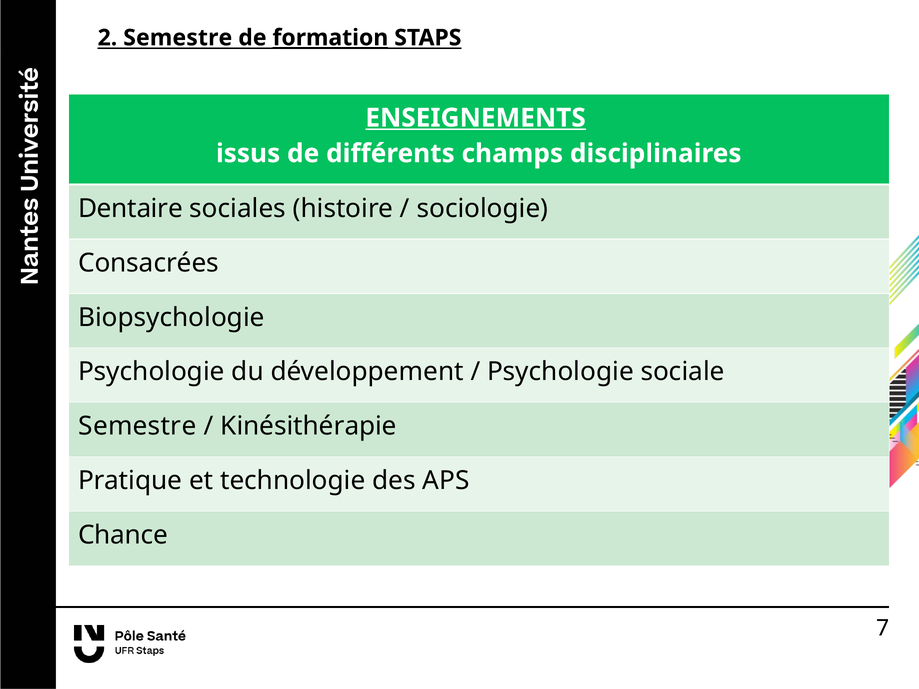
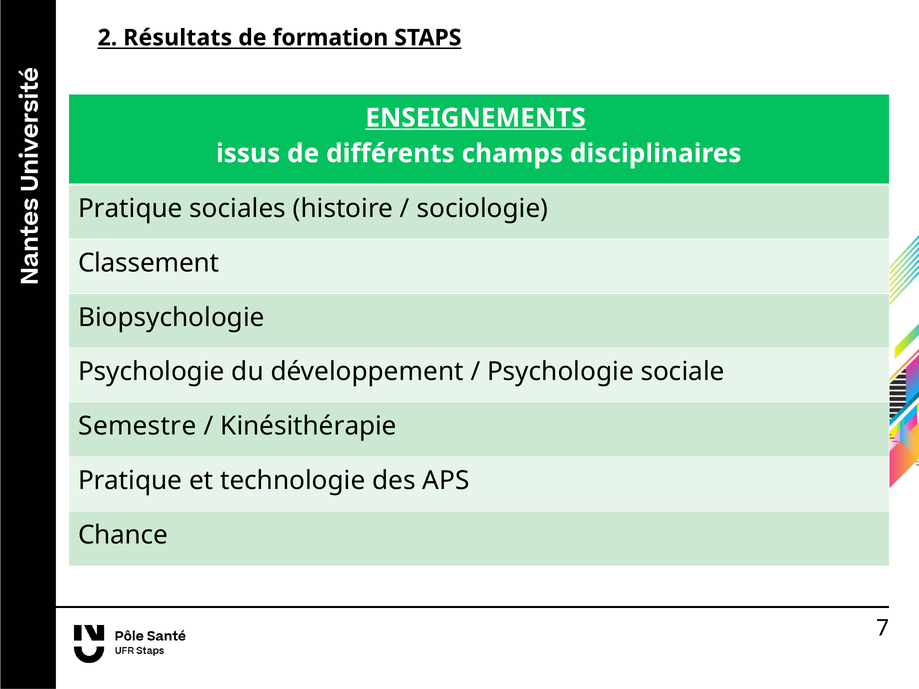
2 Semestre: Semestre -> Résultats
formation underline: present -> none
Dentaire at (130, 209): Dentaire -> Pratique
Consacrées: Consacrées -> Classement
